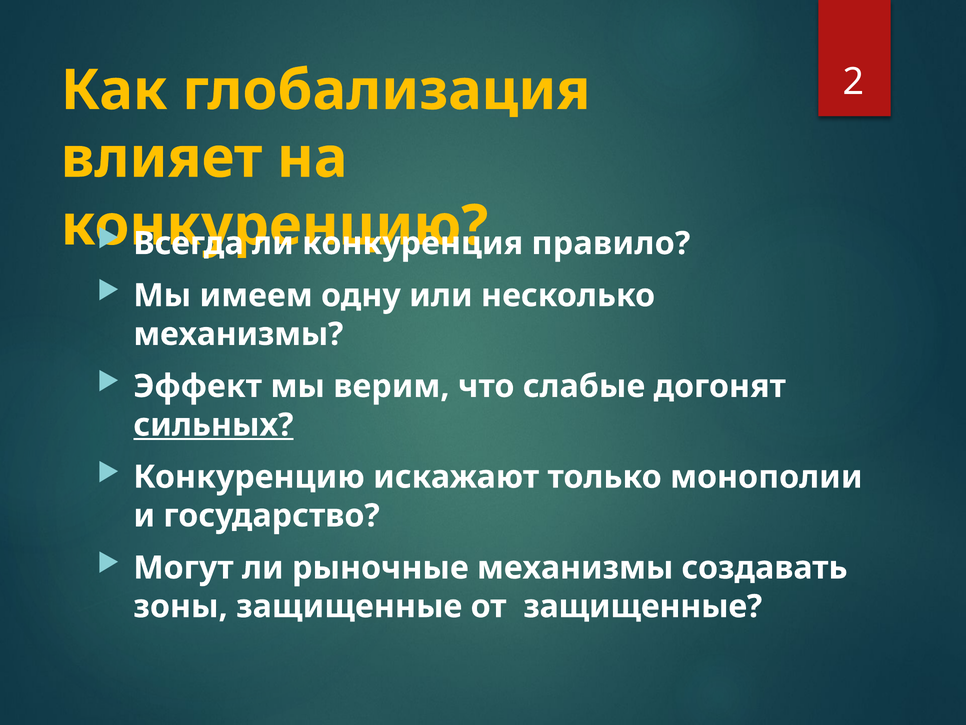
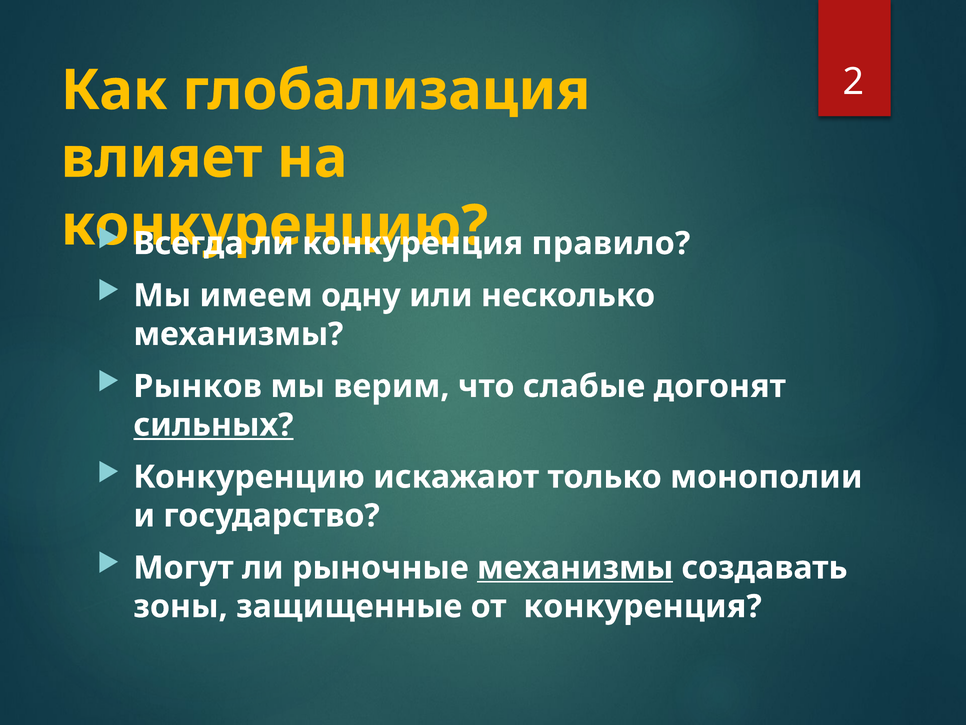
Эффект: Эффект -> Рынков
механизмы at (575, 567) underline: none -> present
от защищенные: защищенные -> конкуренция
